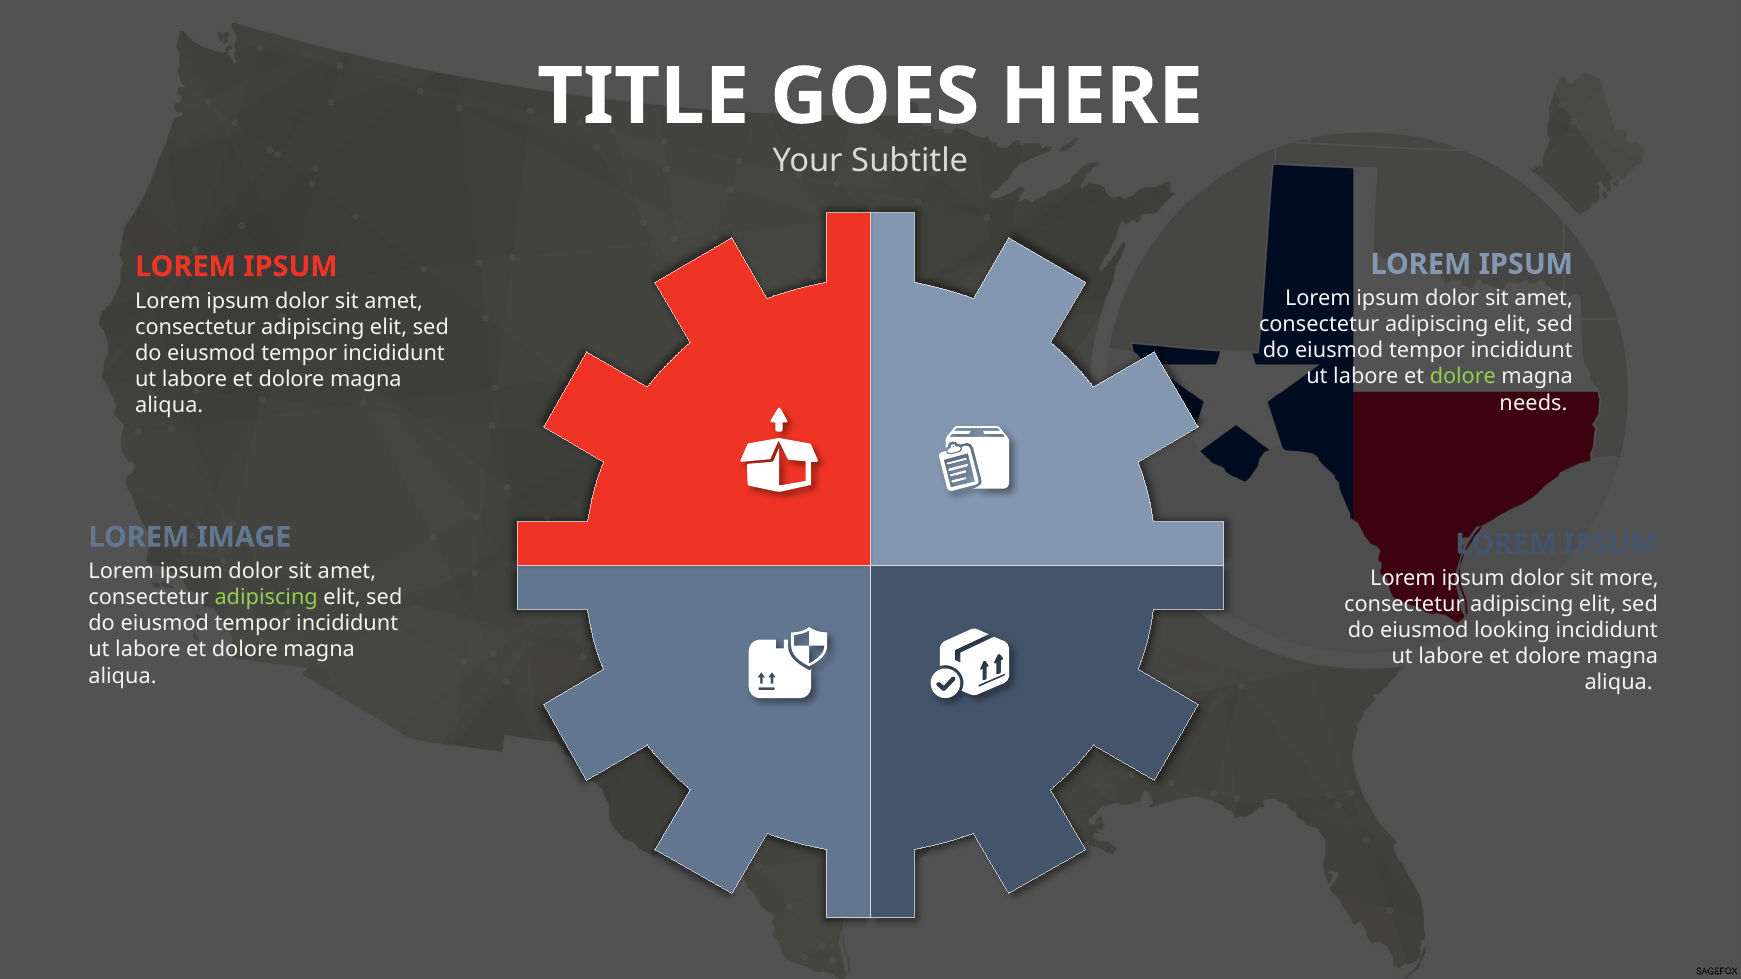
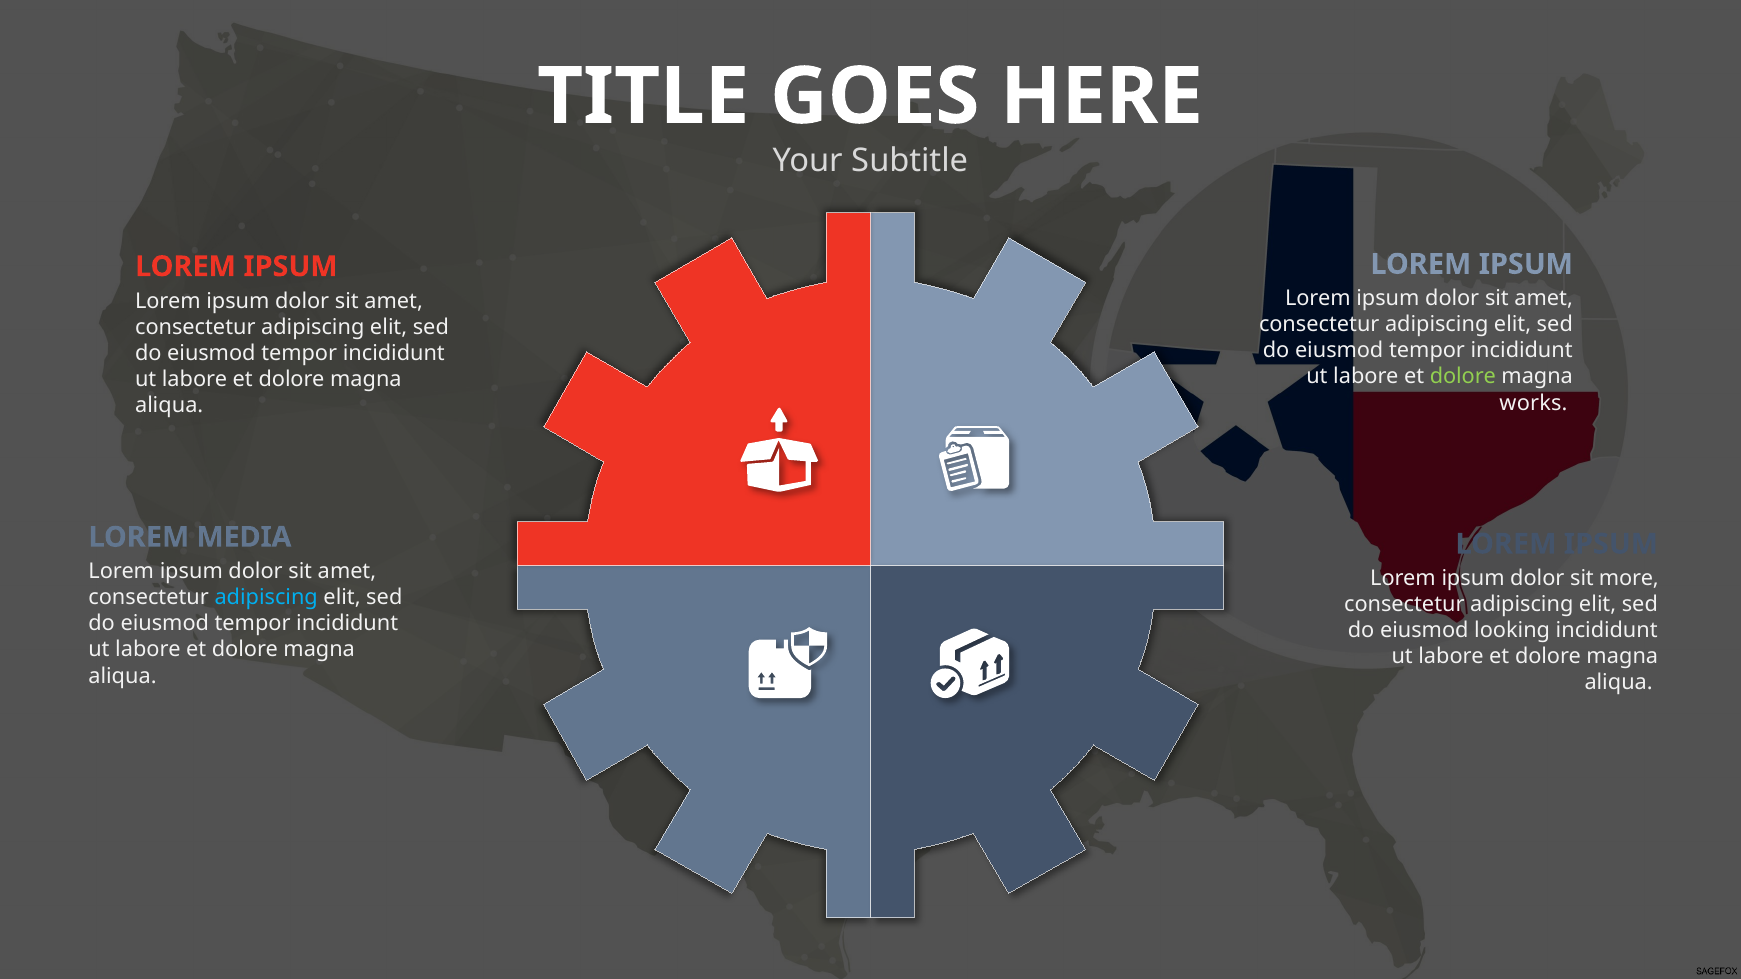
needs: needs -> works
IMAGE: IMAGE -> MEDIA
adipiscing at (266, 598) colour: light green -> light blue
